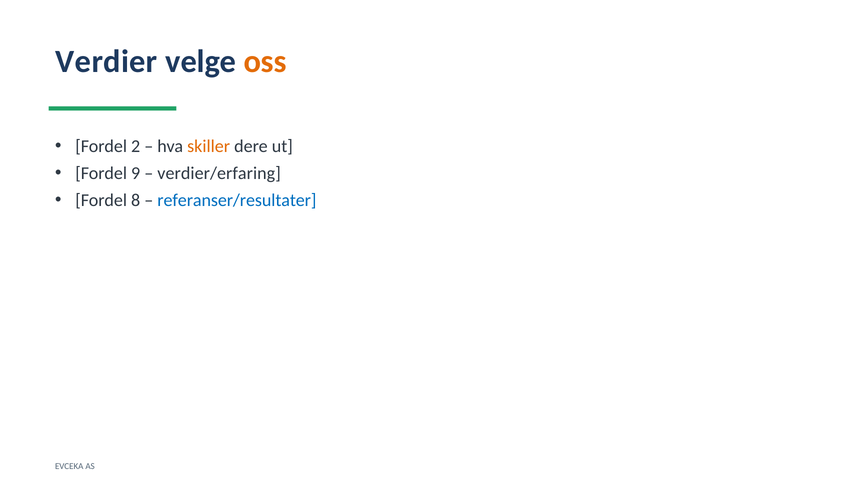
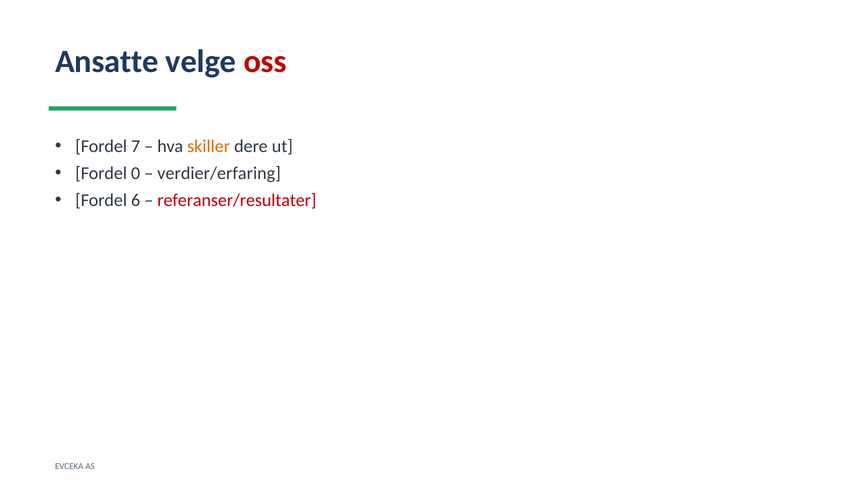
Verdier: Verdier -> Ansatte
oss colour: orange -> red
2: 2 -> 7
9: 9 -> 0
8: 8 -> 6
referanser/resultater colour: blue -> red
